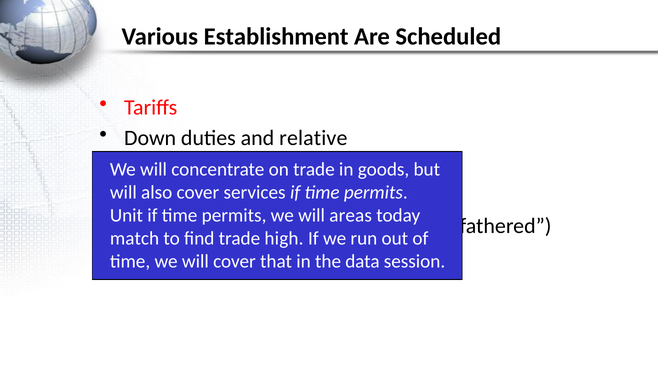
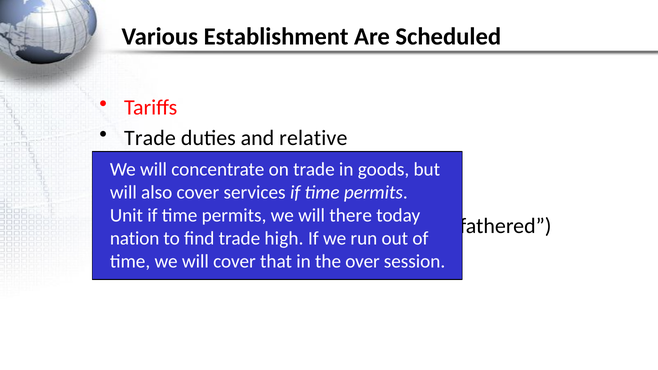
Down at (150, 138): Down -> Trade
areas: areas -> there
match: match -> nation
data: data -> over
